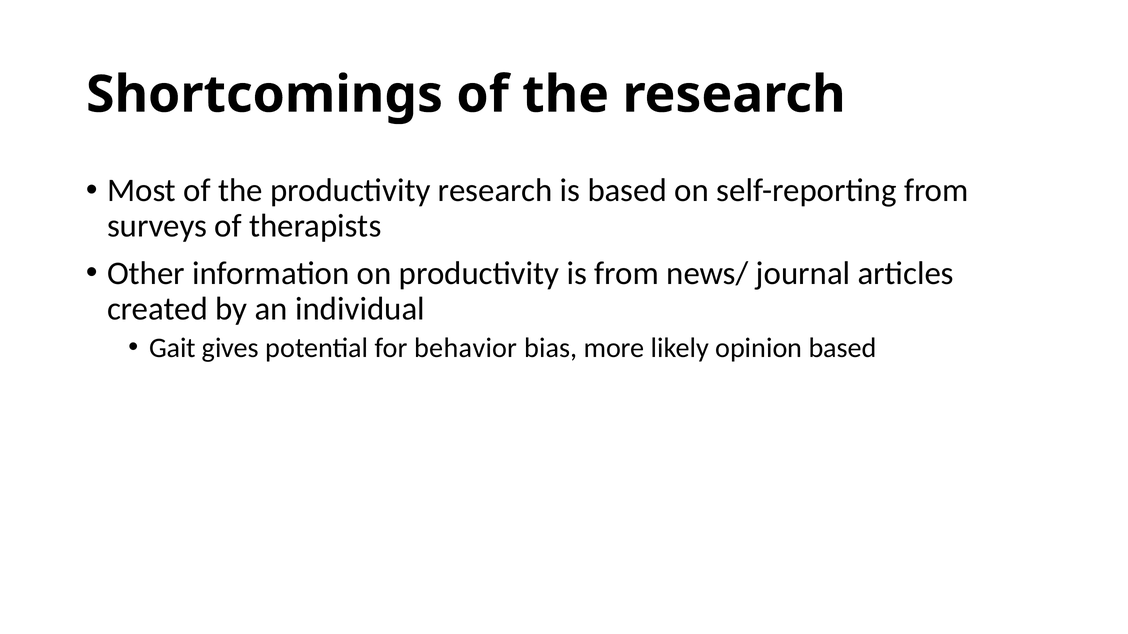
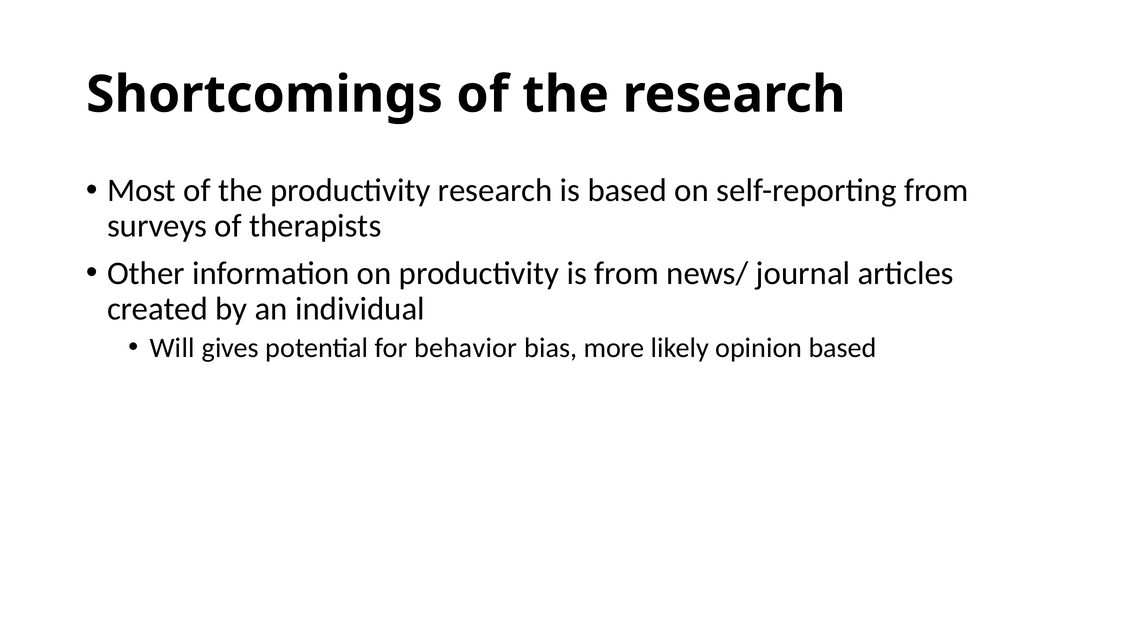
Gait: Gait -> Will
